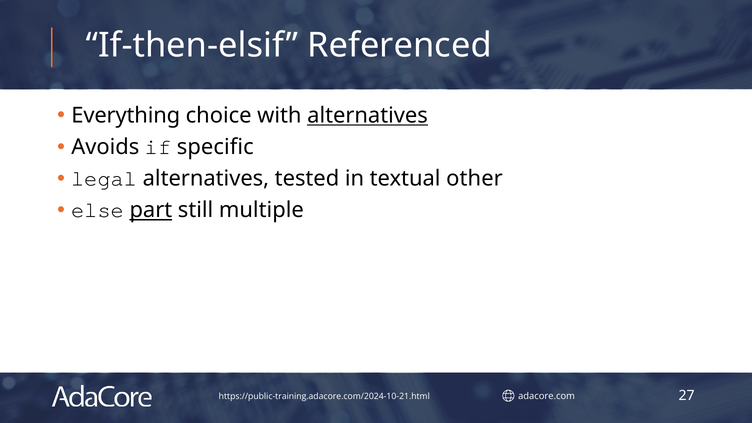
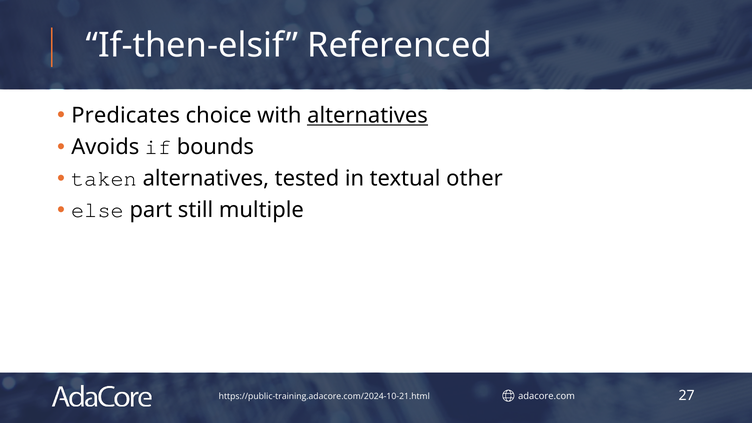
Everything: Everything -> Predicates
specific: specific -> bounds
legal: legal -> taken
part underline: present -> none
